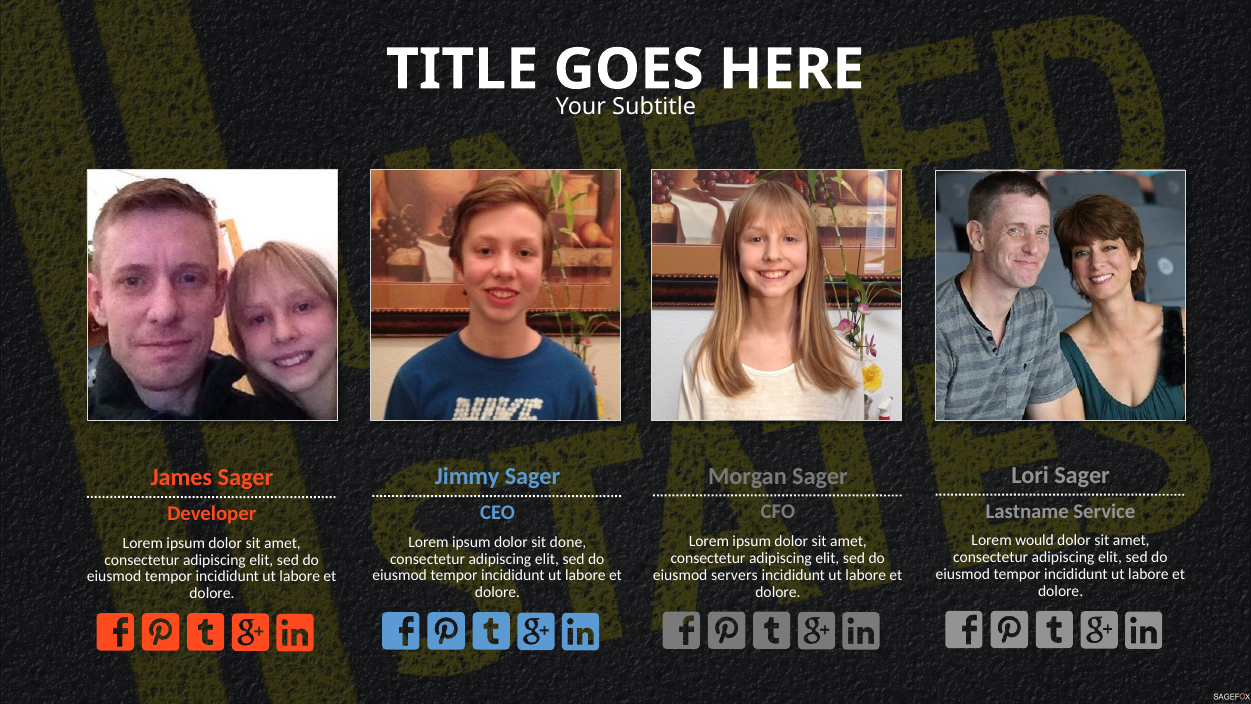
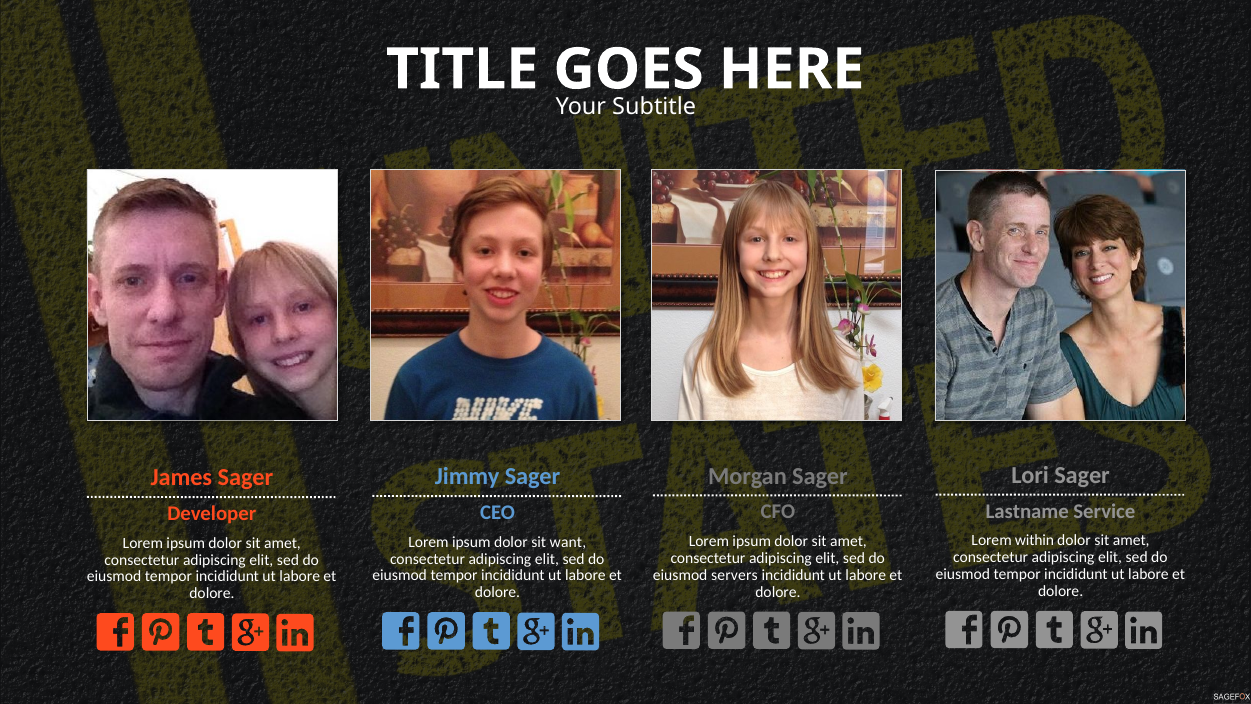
would: would -> within
done: done -> want
